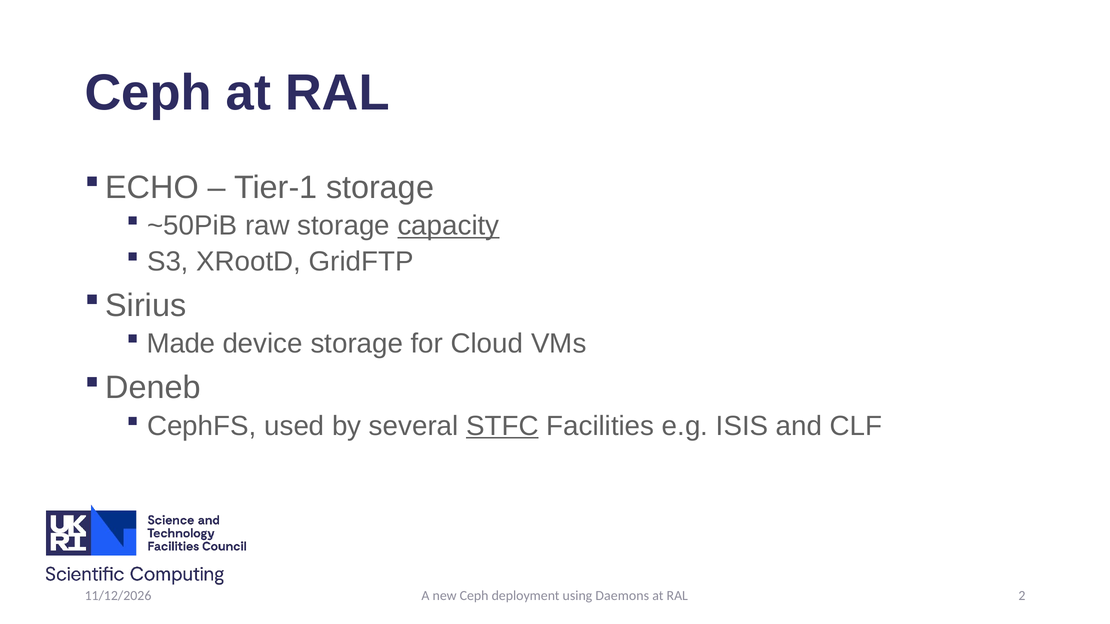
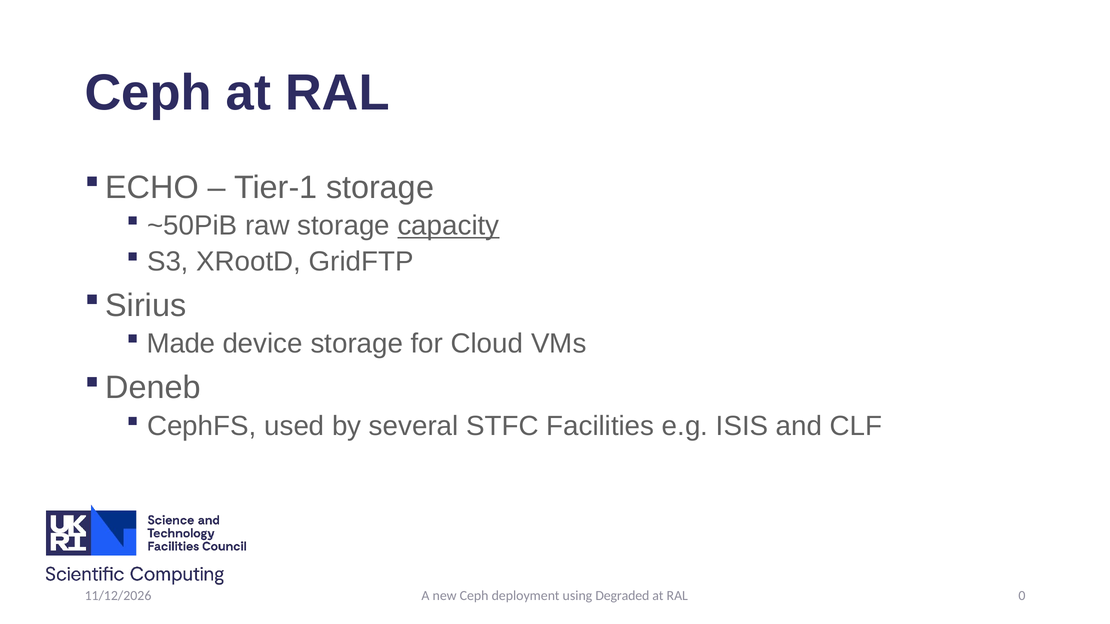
STFC underline: present -> none
Daemons: Daemons -> Degraded
2: 2 -> 0
